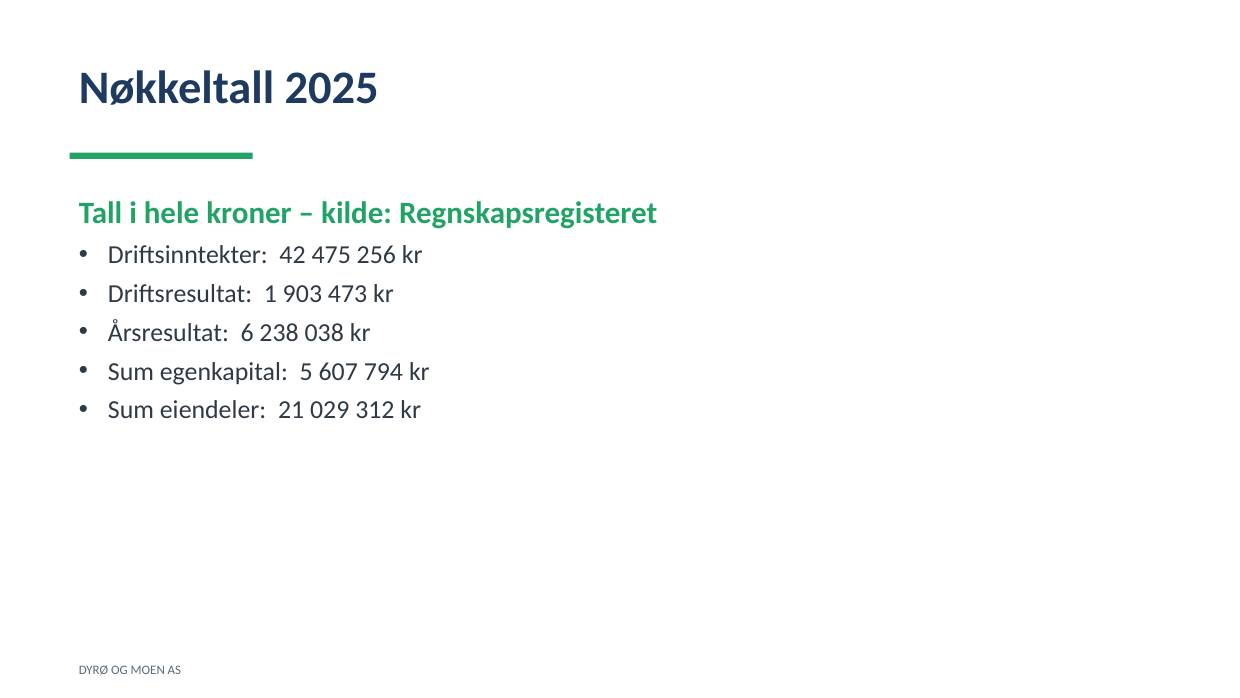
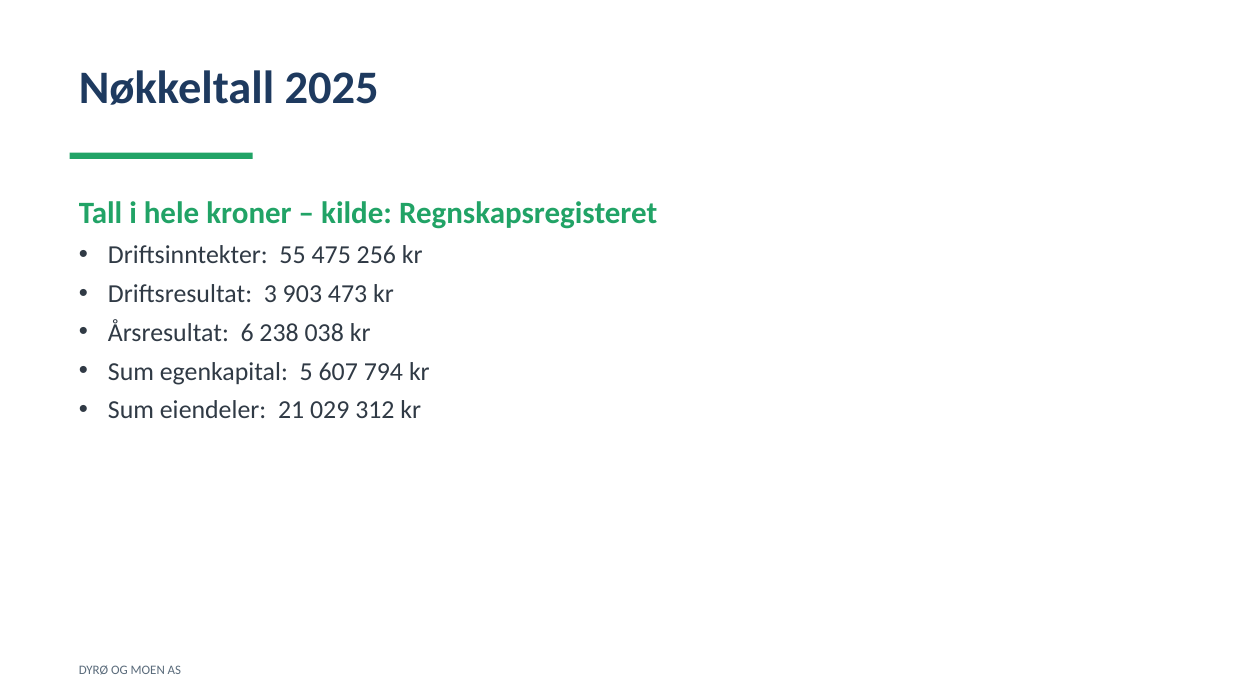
42: 42 -> 55
1: 1 -> 3
